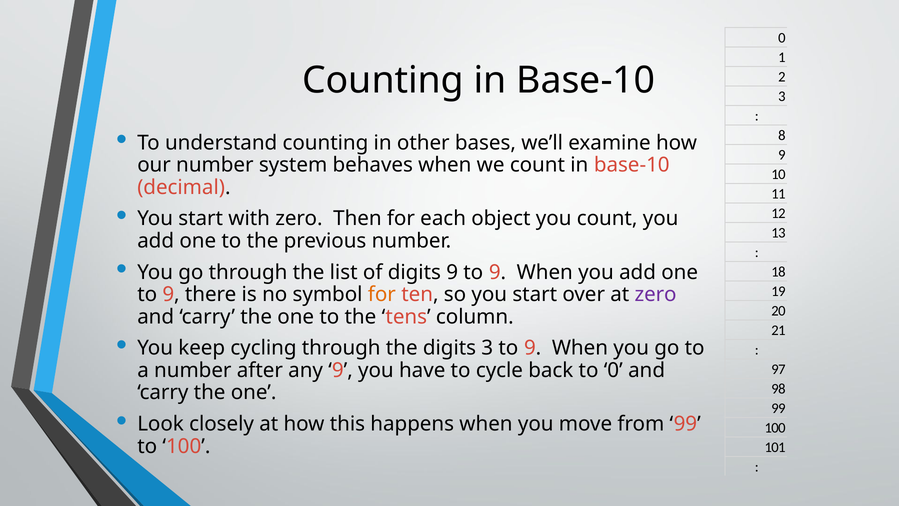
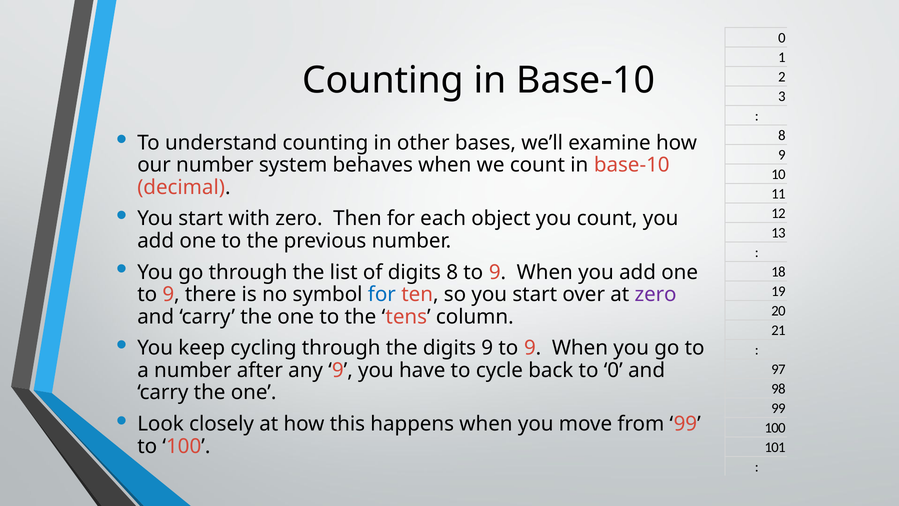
digits 9: 9 -> 8
for at (382, 294) colour: orange -> blue
digits 3: 3 -> 9
